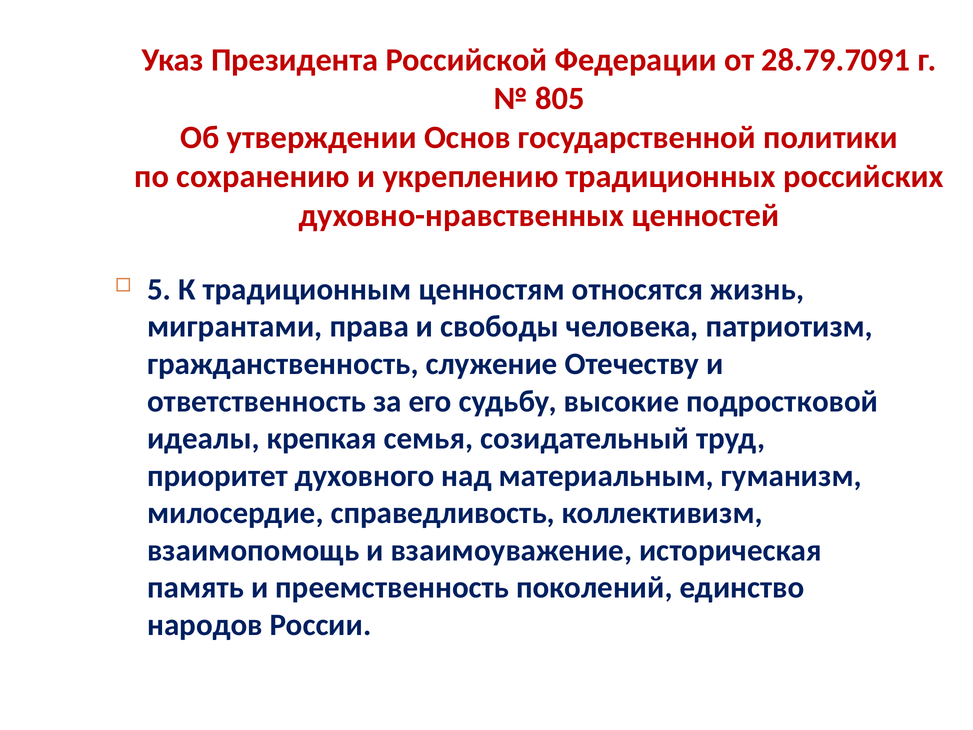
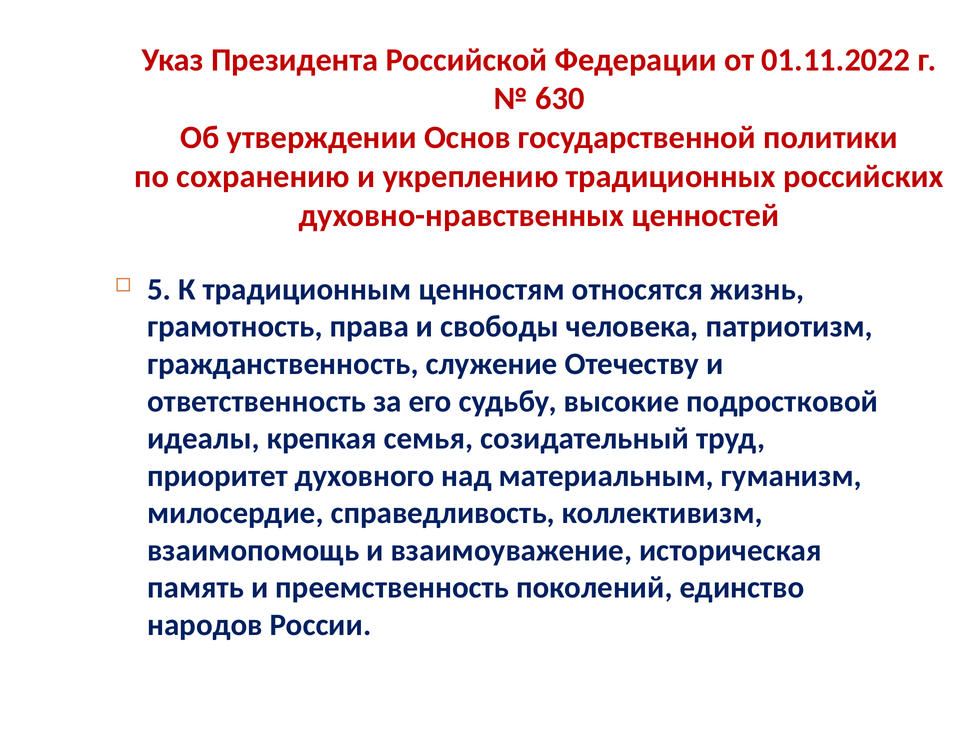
28.79.7091: 28.79.7091 -> 01.11.2022
805: 805 -> 630
мигрантами: мигрантами -> грамотность
